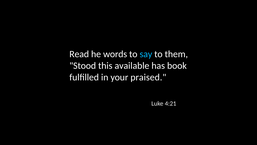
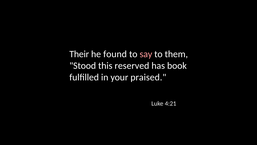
Read: Read -> Their
words: words -> found
say colour: light blue -> pink
available: available -> reserved
